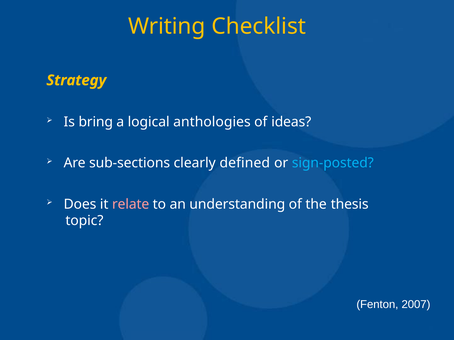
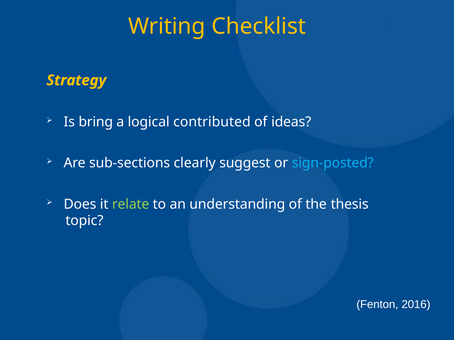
anthologies: anthologies -> contributed
defined: defined -> suggest
relate colour: pink -> light green
2007: 2007 -> 2016
